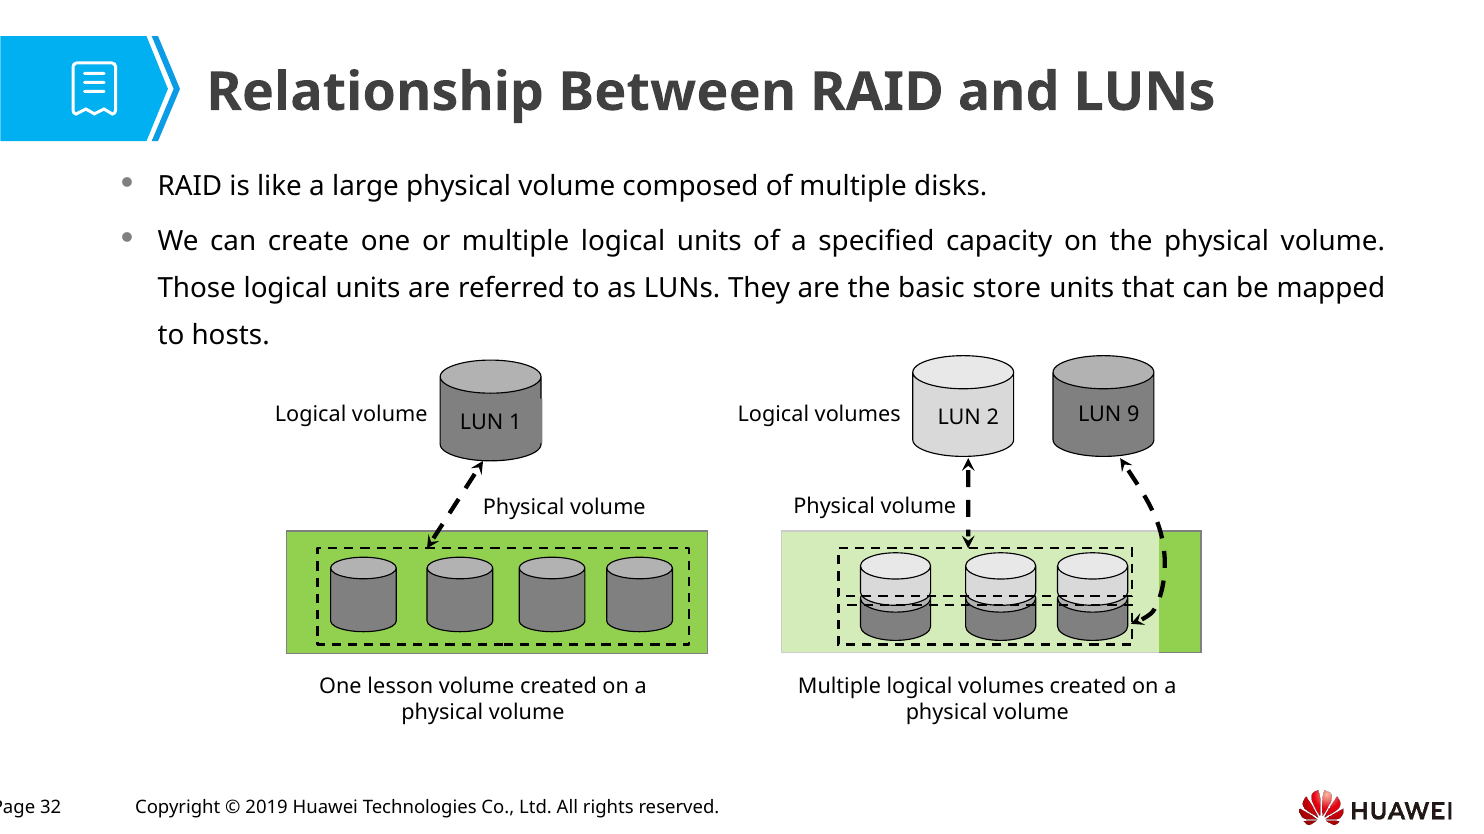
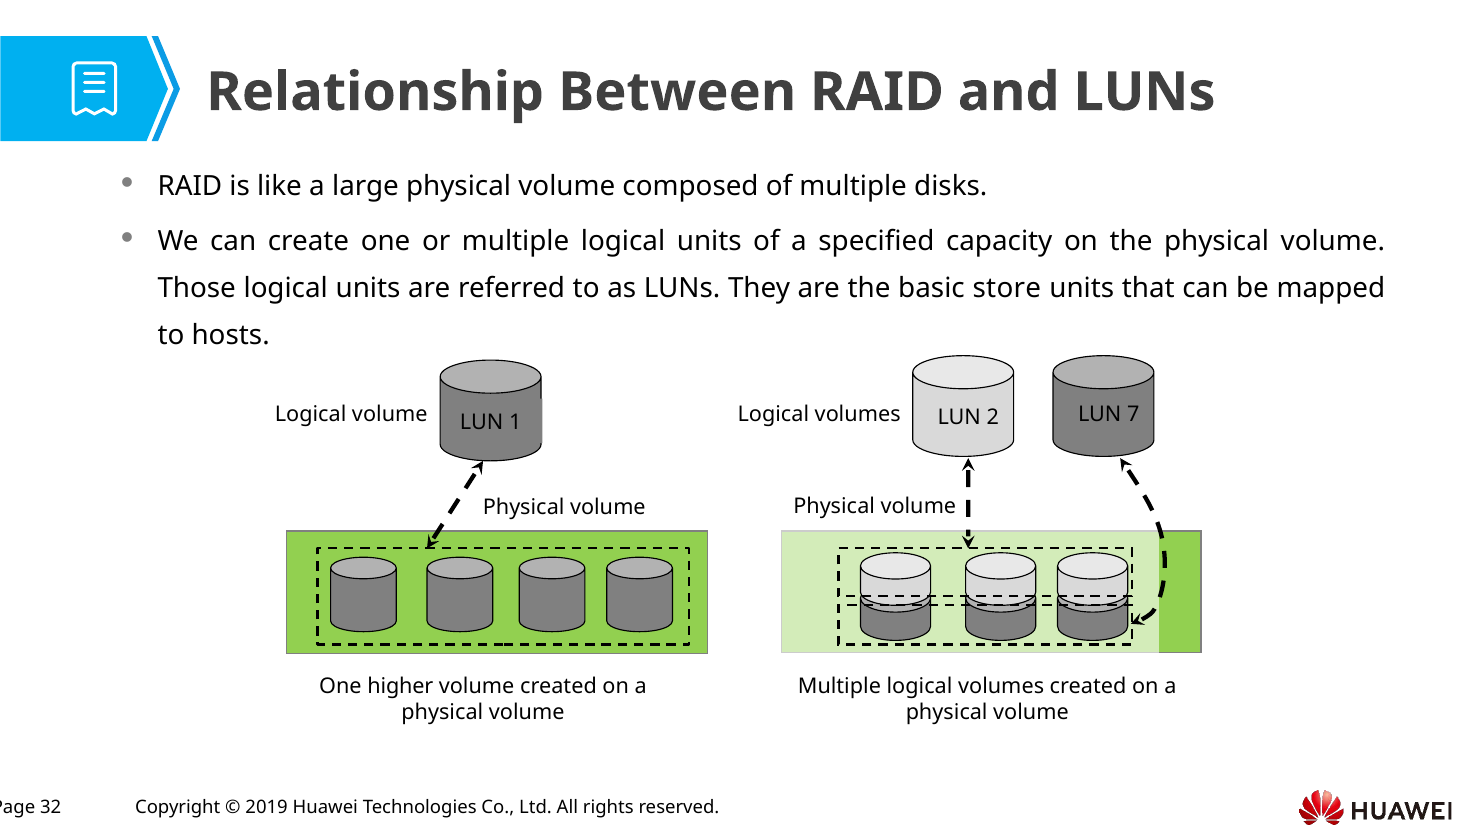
9: 9 -> 7
lesson: lesson -> higher
